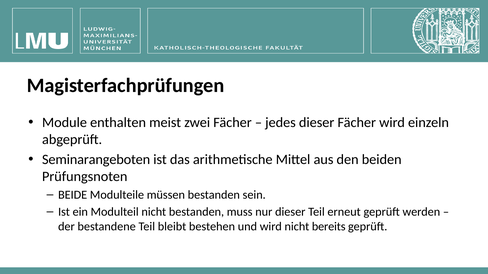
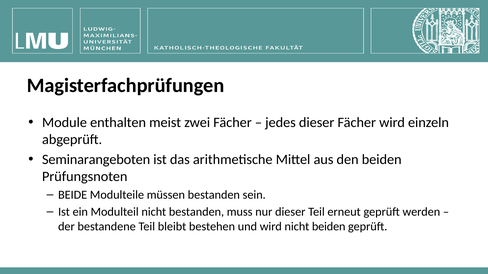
nicht bereits: bereits -> beiden
